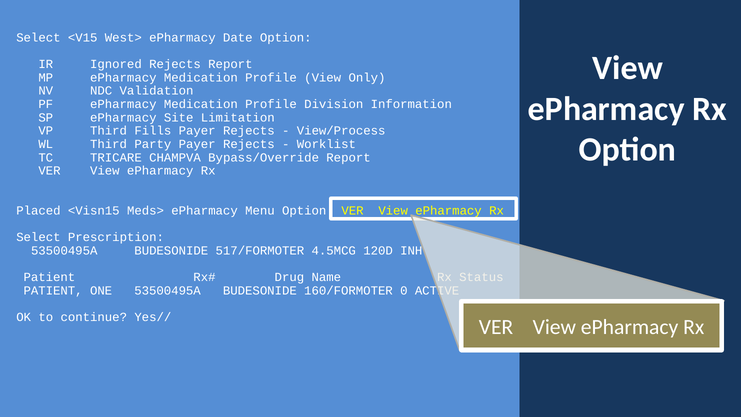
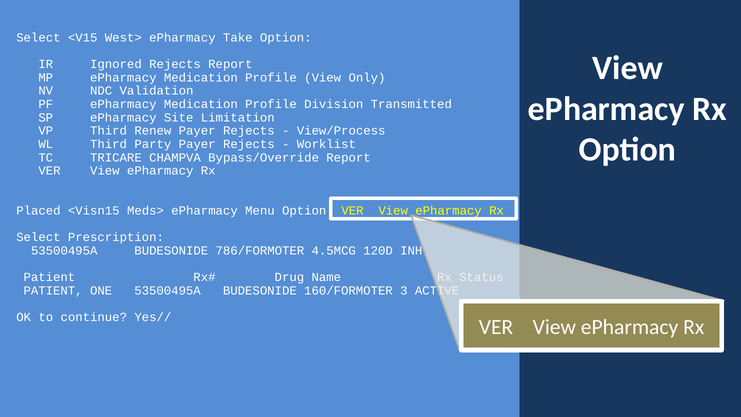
Date: Date -> Take
Information: Information -> Transmitted
Fills: Fills -> Renew
517/FORMOTER: 517/FORMOTER -> 786/FORMOTER
0: 0 -> 3
